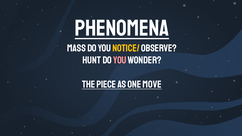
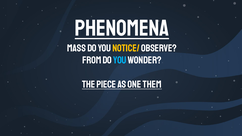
Hunt: Hunt -> From
you at (120, 60) colour: pink -> light blue
move: move -> them
